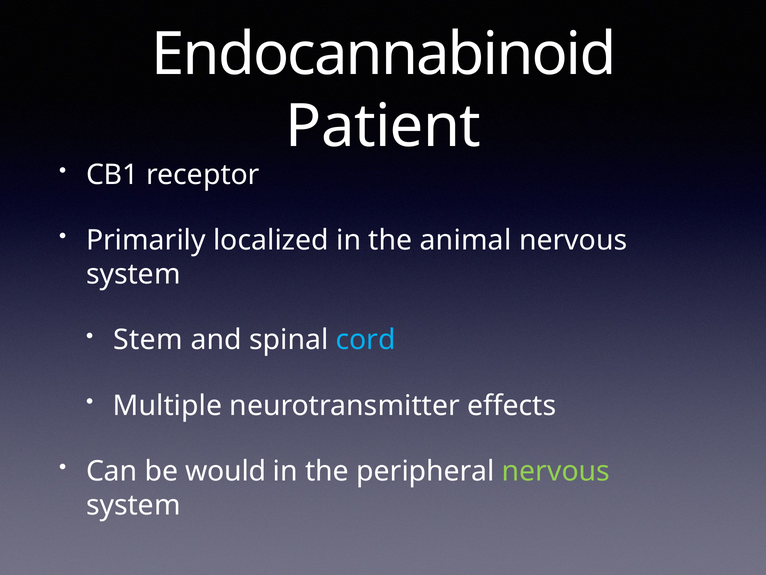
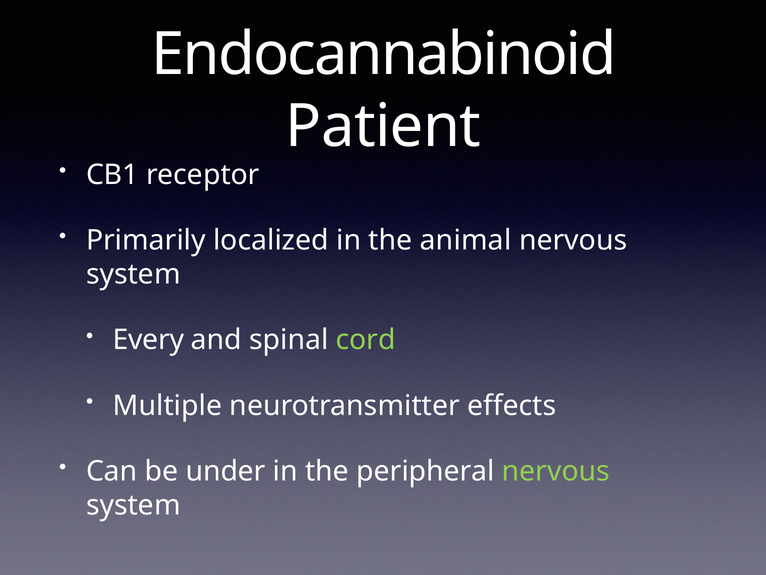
Stem: Stem -> Every
cord colour: light blue -> light green
would: would -> under
